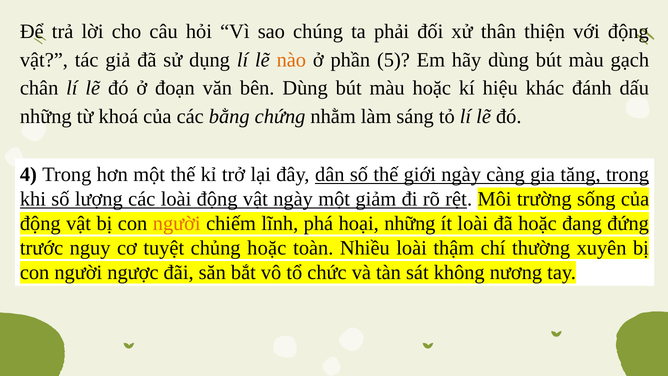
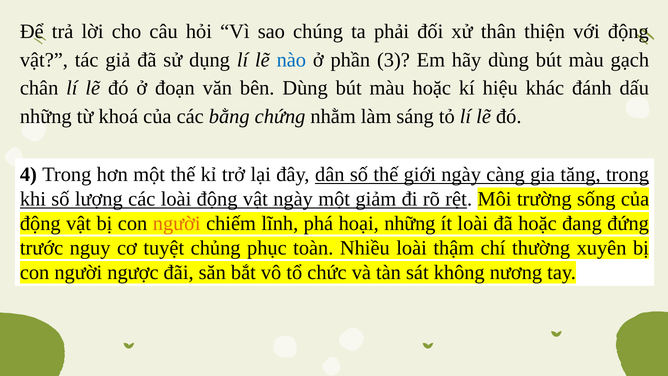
nào colour: orange -> blue
5: 5 -> 3
chủng hoặc: hoặc -> phục
